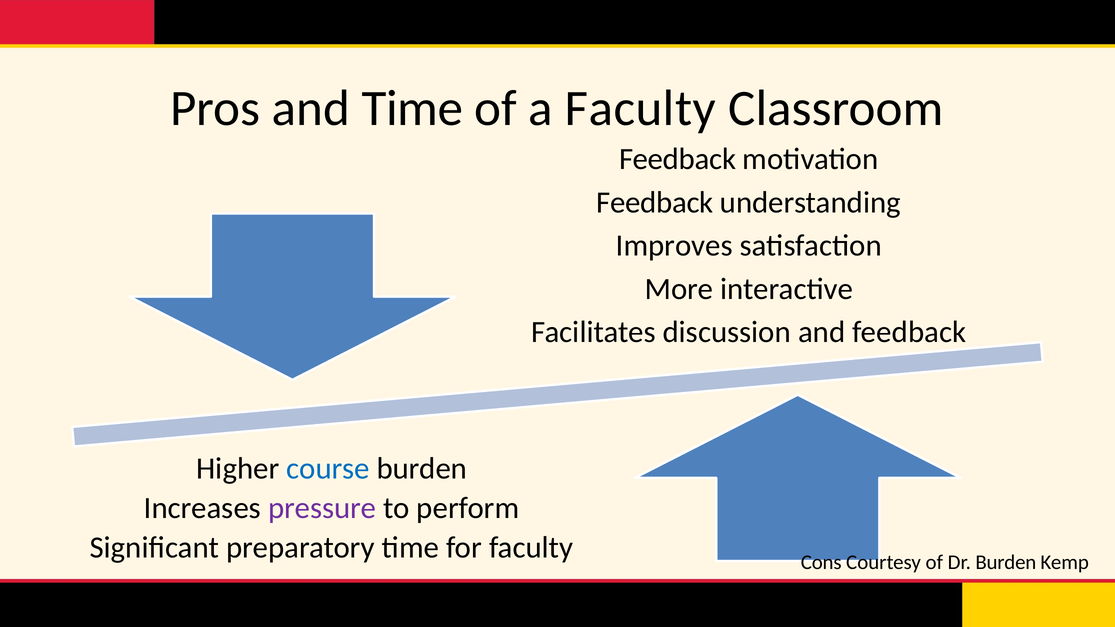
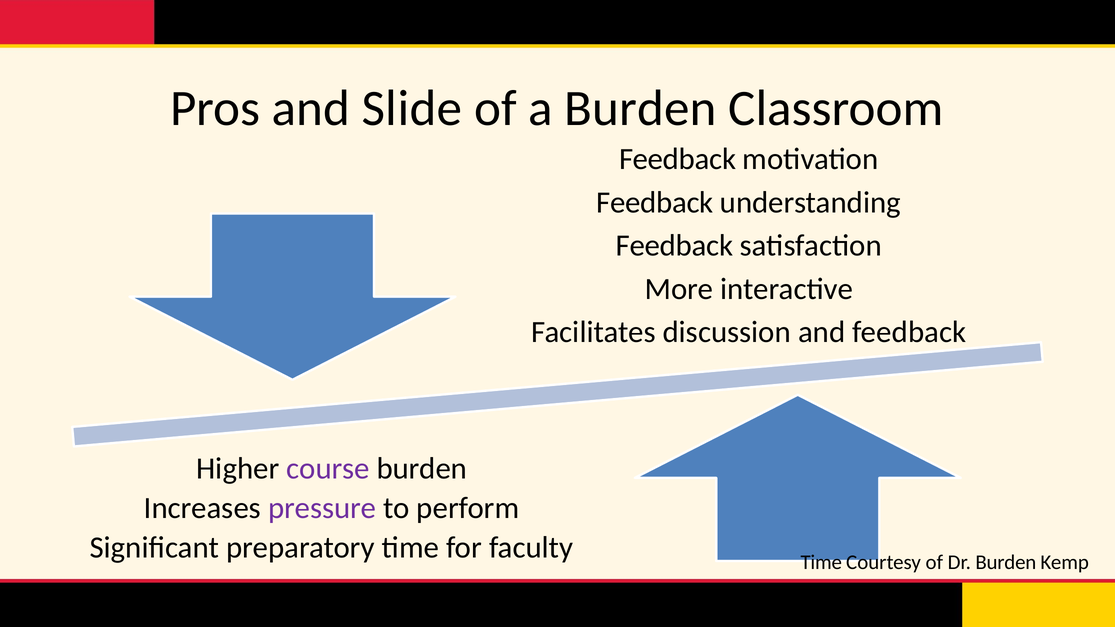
and Time: Time -> Slide
a Faculty: Faculty -> Burden
Improves at (674, 246): Improves -> Feedback
course colour: blue -> purple
faculty Cons: Cons -> Time
